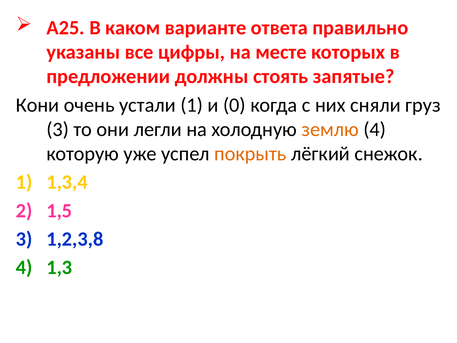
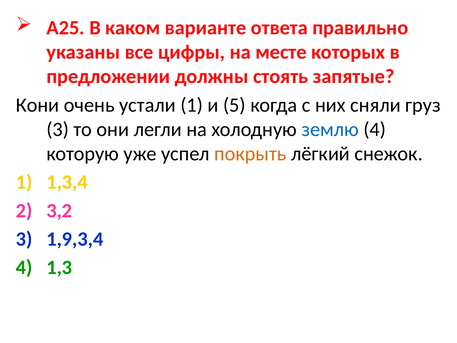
0: 0 -> 5
землю colour: orange -> blue
1,5: 1,5 -> 3,2
1,2,3,8: 1,2,3,8 -> 1,9,3,4
